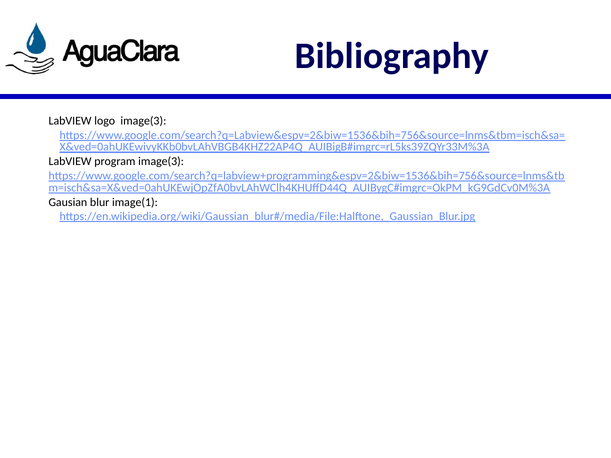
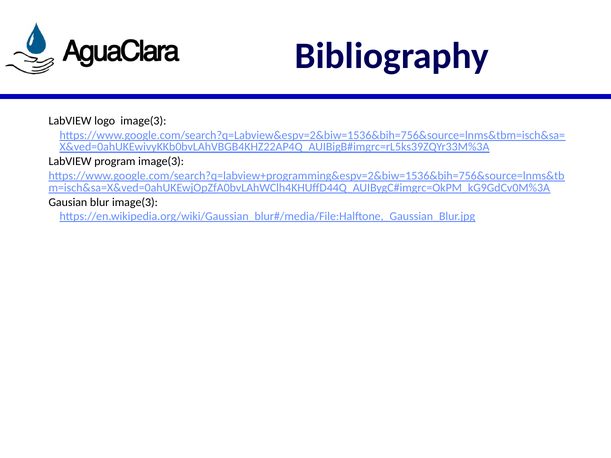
blur image(1: image(1 -> image(3
